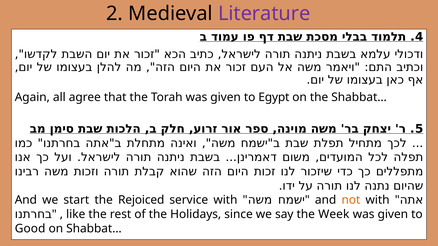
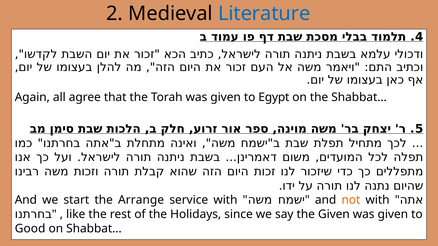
Literature colour: purple -> blue
Rejoiced: Rejoiced -> Arrange
the Week: Week -> Given
